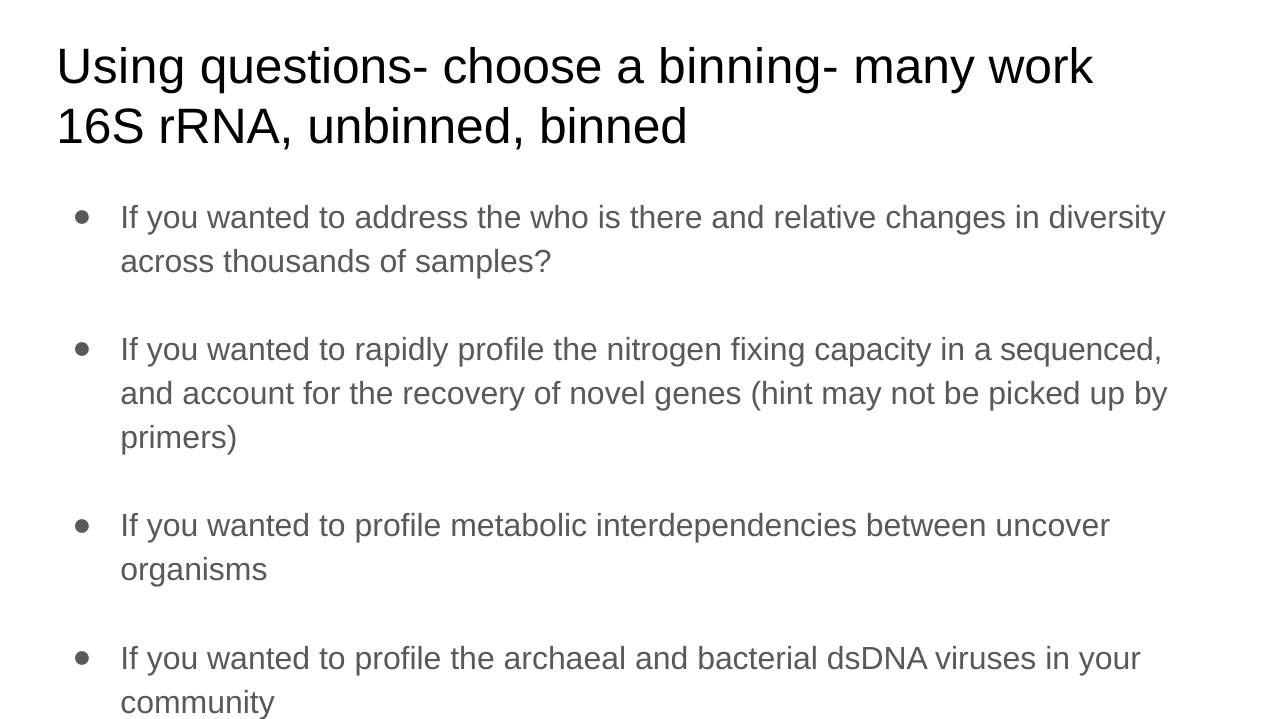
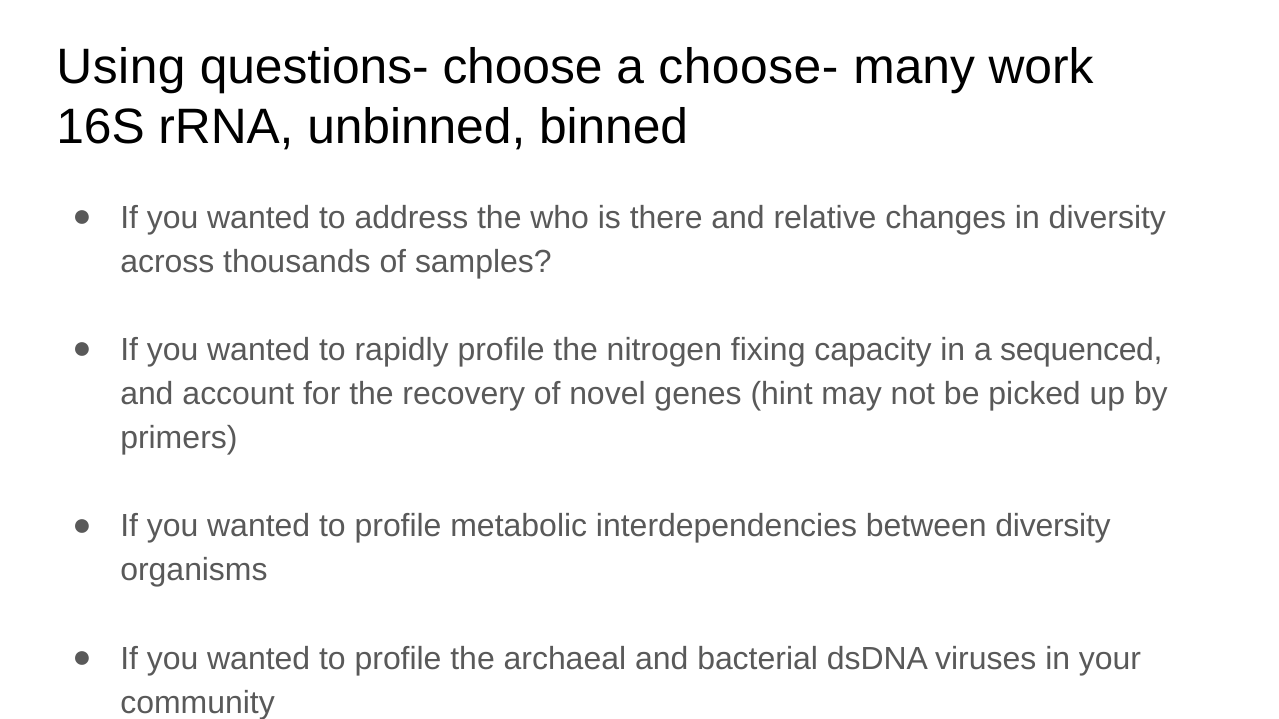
binning-: binning- -> choose-
between uncover: uncover -> diversity
